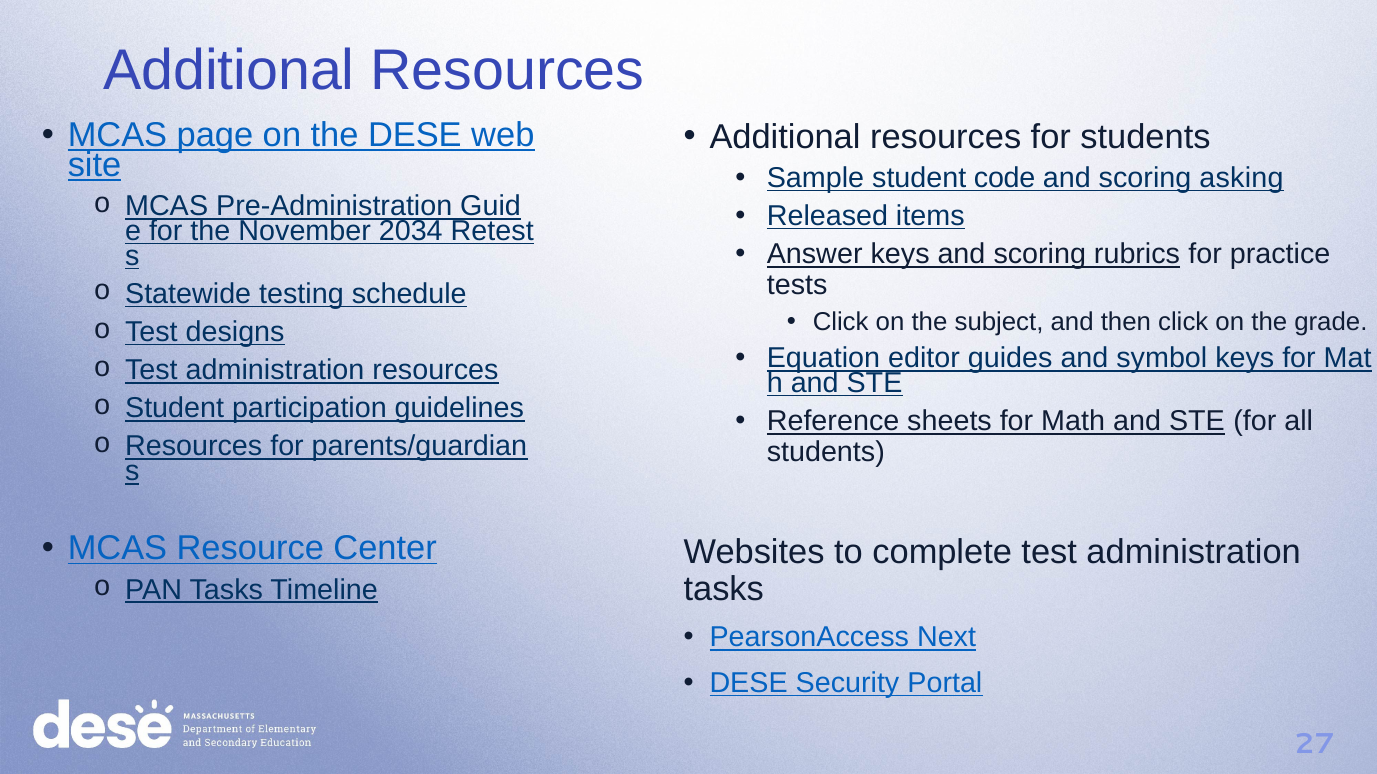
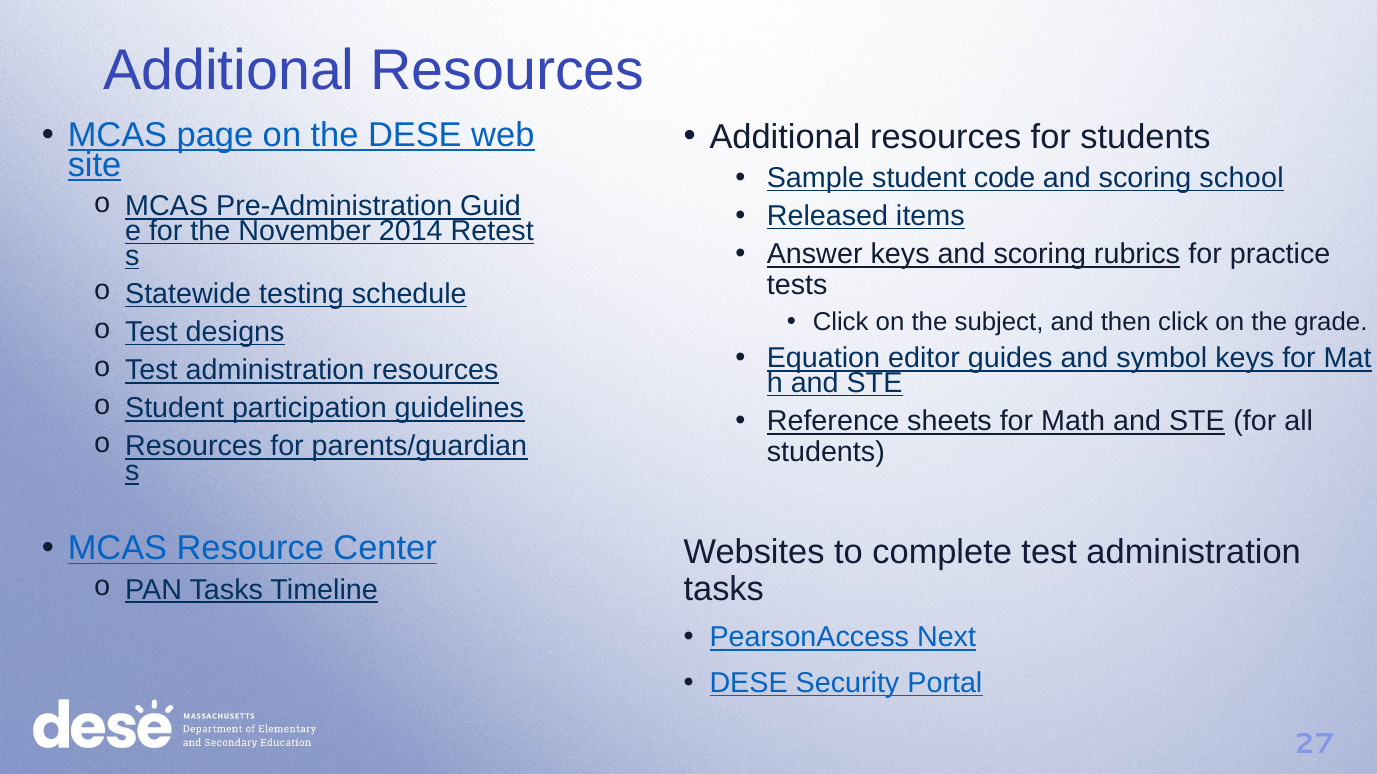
asking: asking -> school
2034: 2034 -> 2014
